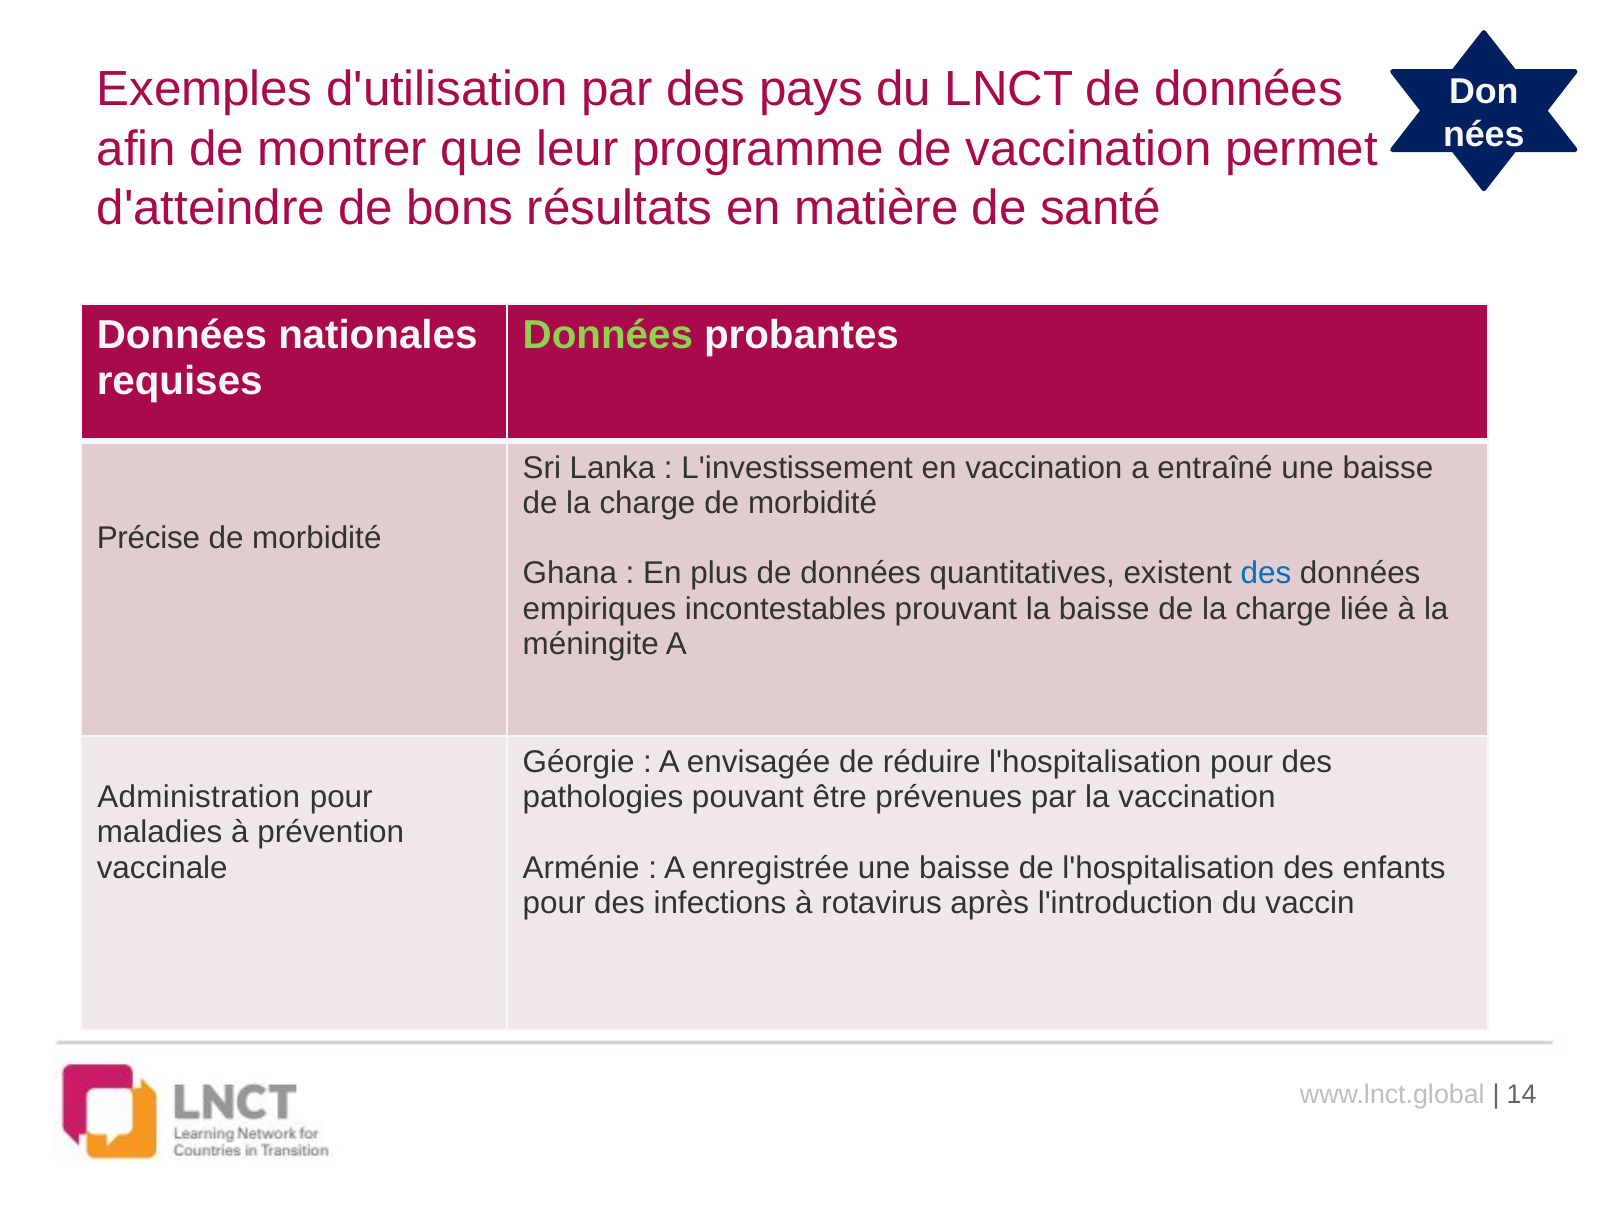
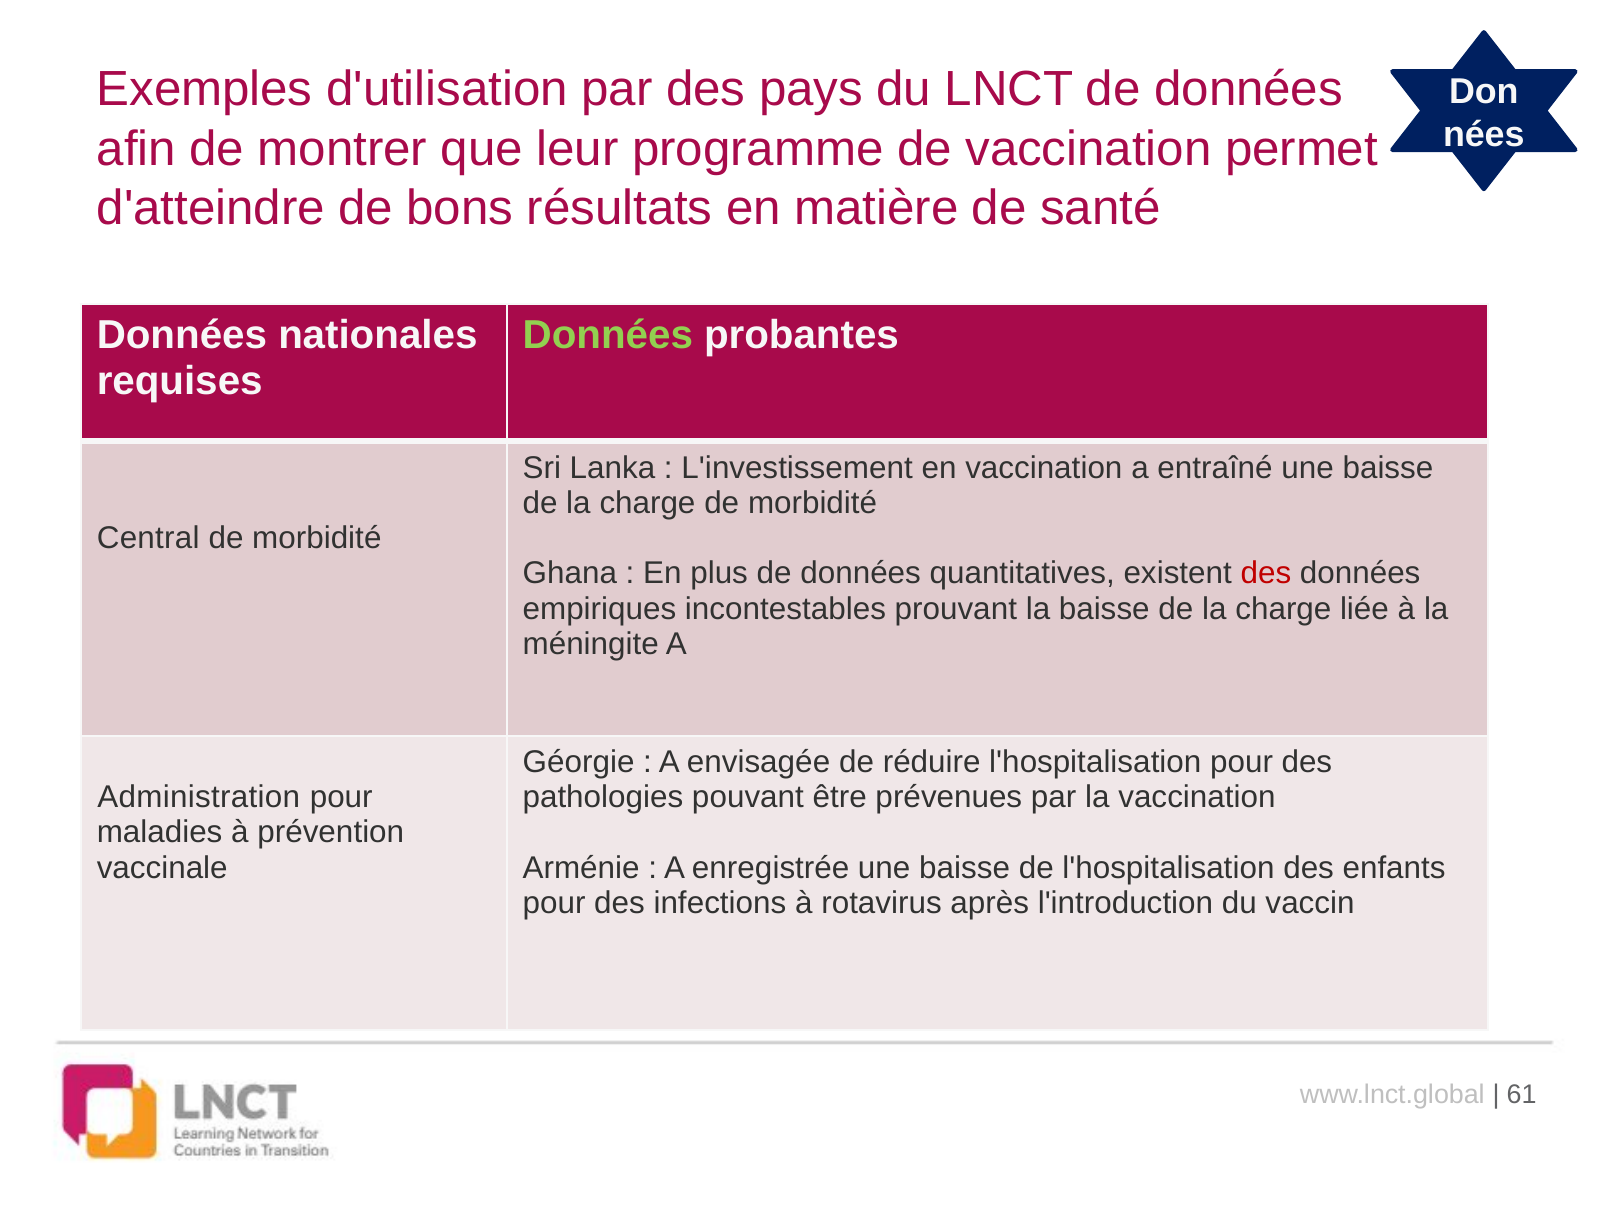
Précise: Précise -> Central
des at (1266, 573) colour: blue -> red
14: 14 -> 61
